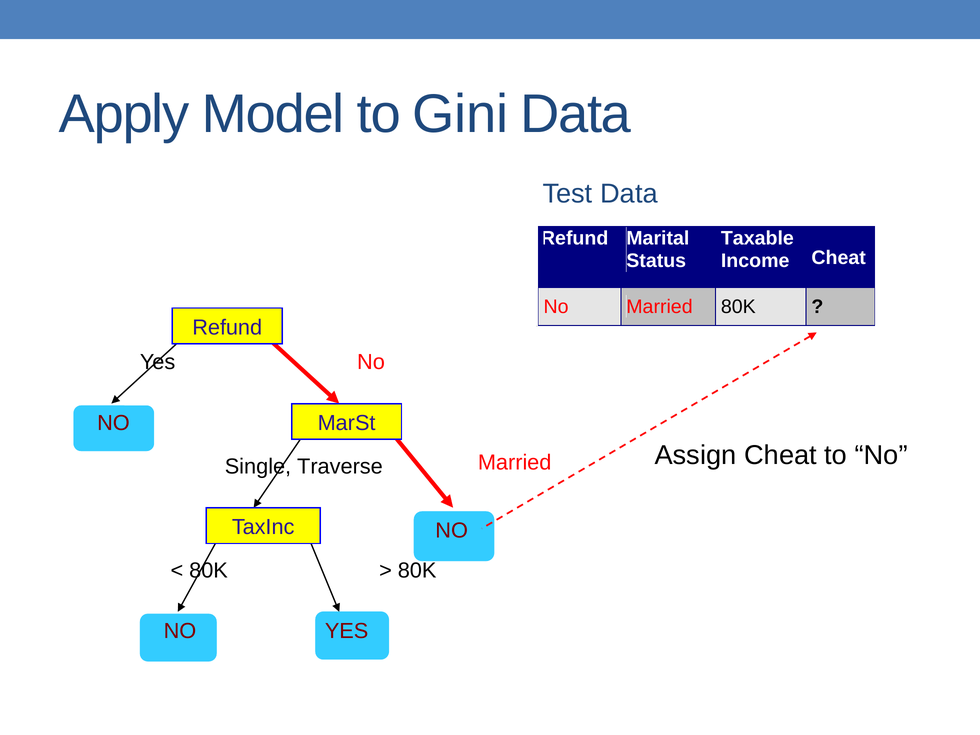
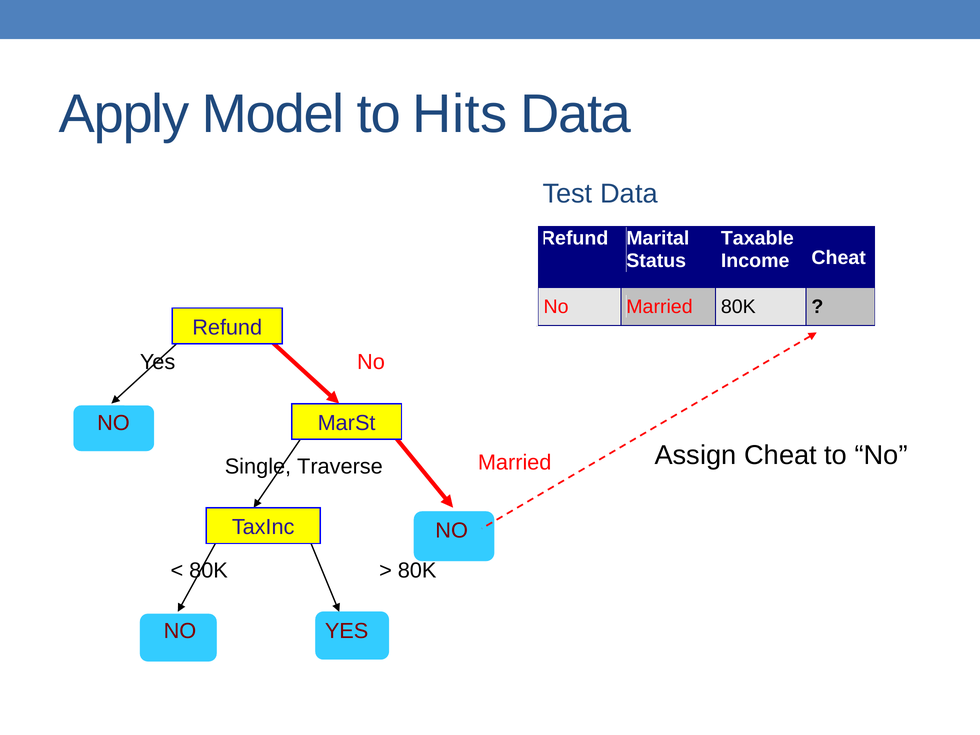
Gini: Gini -> Hits
